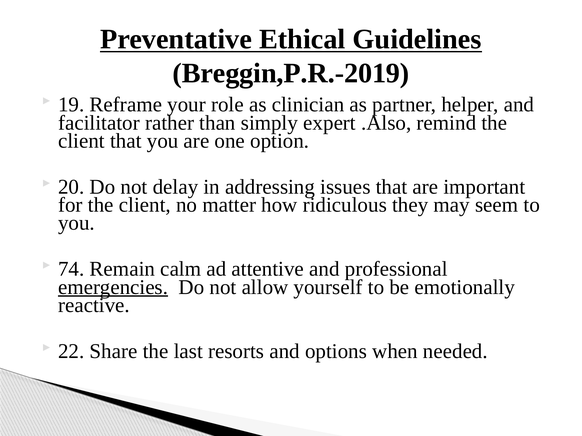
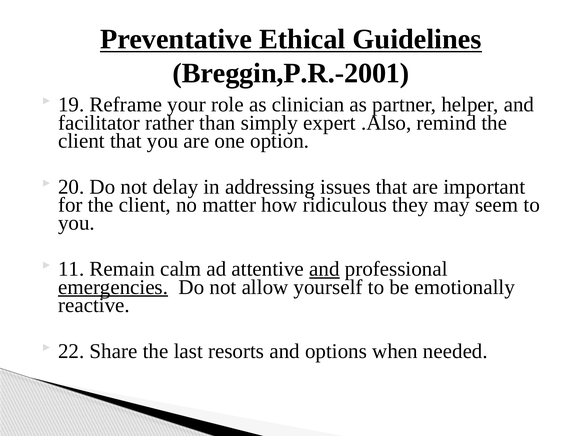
Breggin,P.R.-2019: Breggin,P.R.-2019 -> Breggin,P.R.-2001
74: 74 -> 11
and at (324, 269) underline: none -> present
